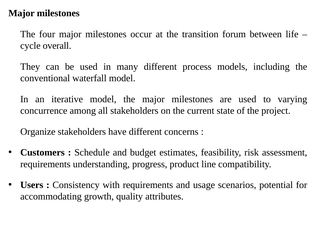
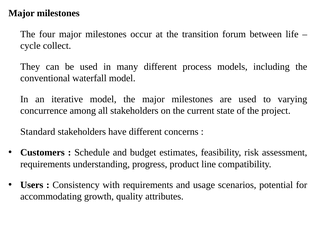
overall: overall -> collect
Organize: Organize -> Standard
